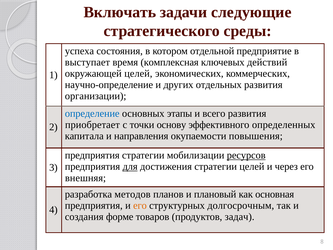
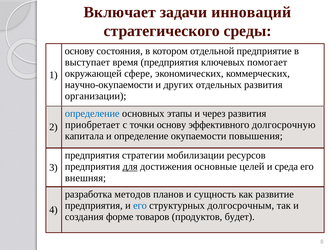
Включать: Включать -> Включает
следующие: следующие -> инноваций
успеха at (79, 51): успеха -> основу
время комплексная: комплексная -> предприятия
действий: действий -> помогает
окружающей целей: целей -> сфере
научно-определение: научно-определение -> научно-окупаемости
всего: всего -> через
определенных: определенных -> долгосрочную
и направления: направления -> определение
ресурсов underline: present -> none
достижения стратегии: стратегии -> основные
через: через -> среда
плановый: плановый -> сущность
основная: основная -> развитие
его at (140, 205) colour: orange -> blue
задач: задач -> будет
